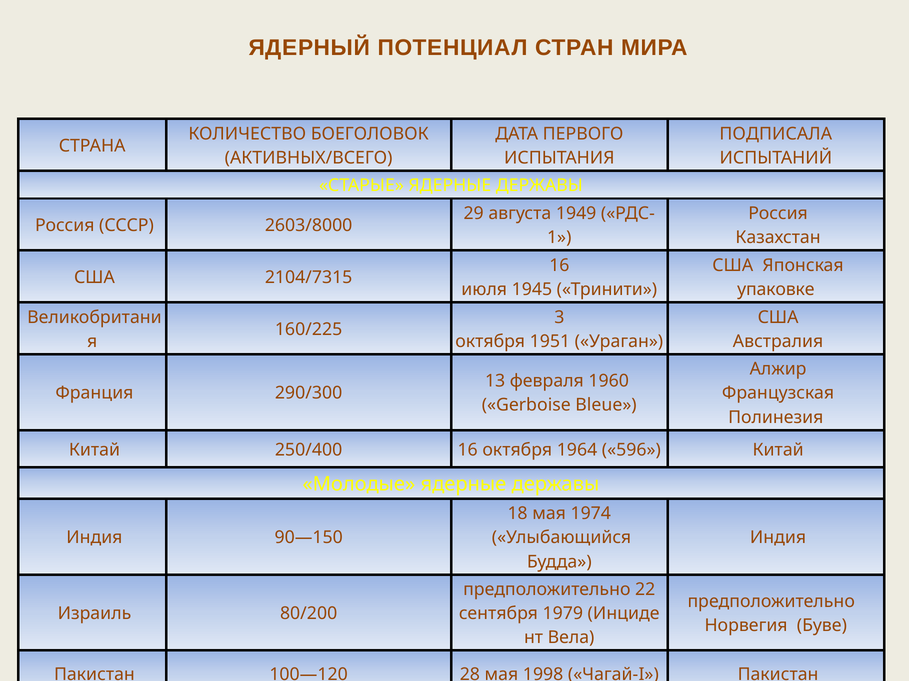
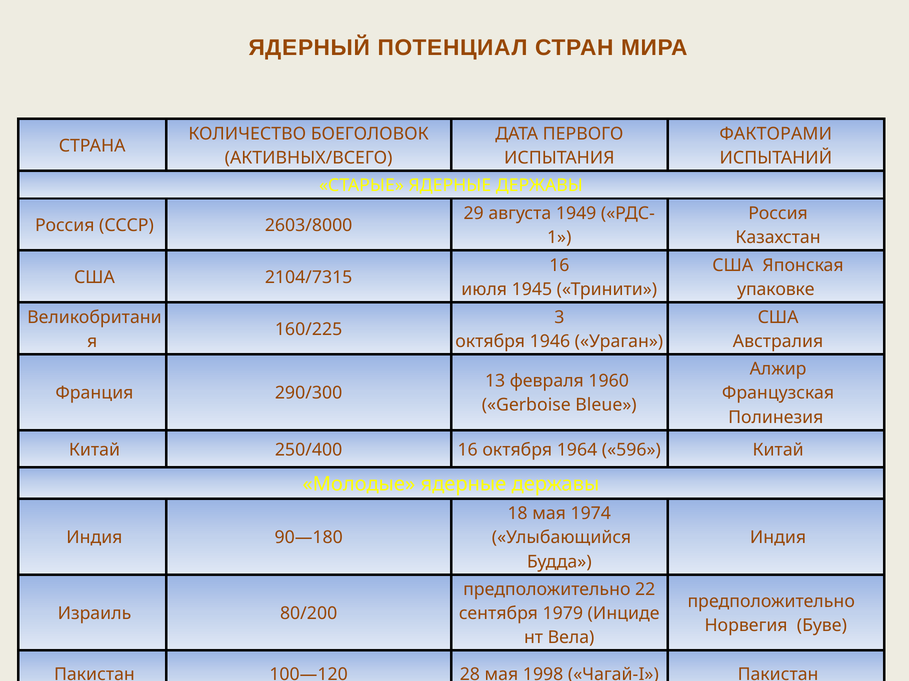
ПОДПИСАЛА: ПОДПИСАЛА -> ФАКТОРАМИ
1951: 1951 -> 1946
90—150: 90—150 -> 90—180
